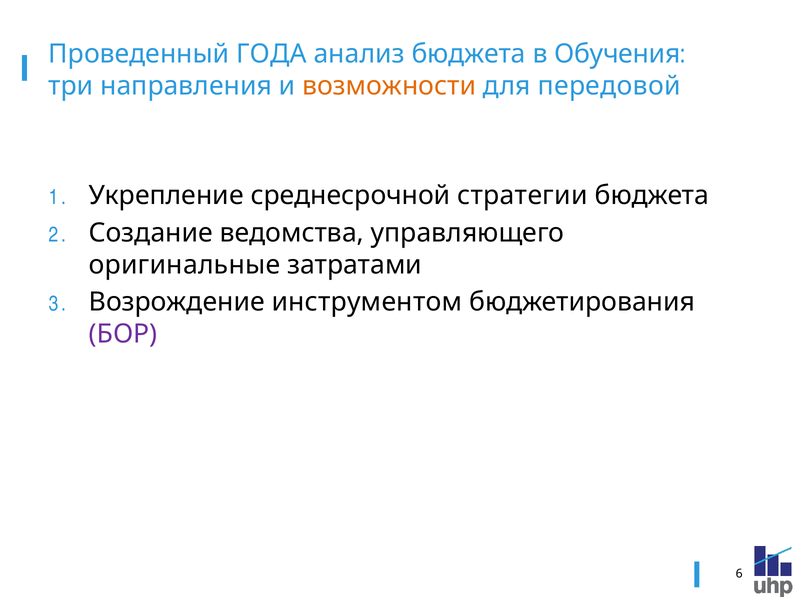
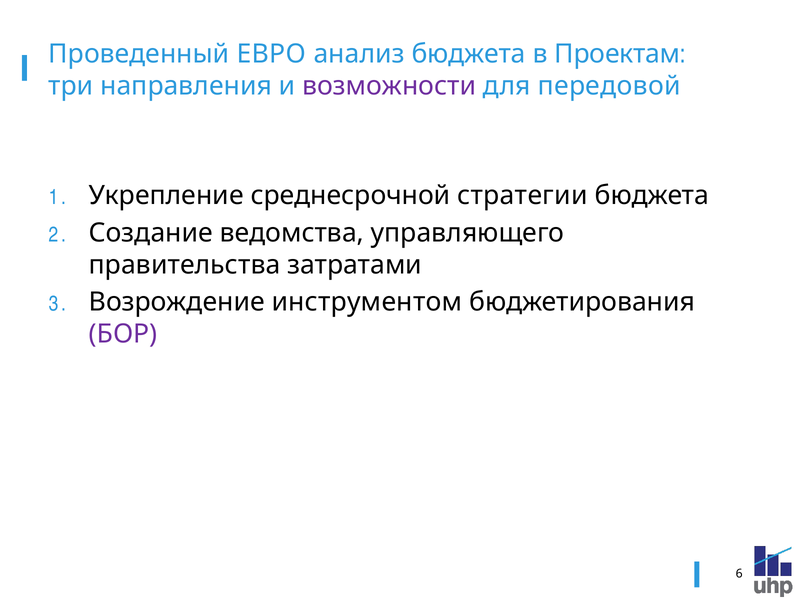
ГОДА: ГОДА -> ЕВРО
Обучения: Обучения -> Проектам
возможности colour: orange -> purple
оригинальные: оригинальные -> правительства
